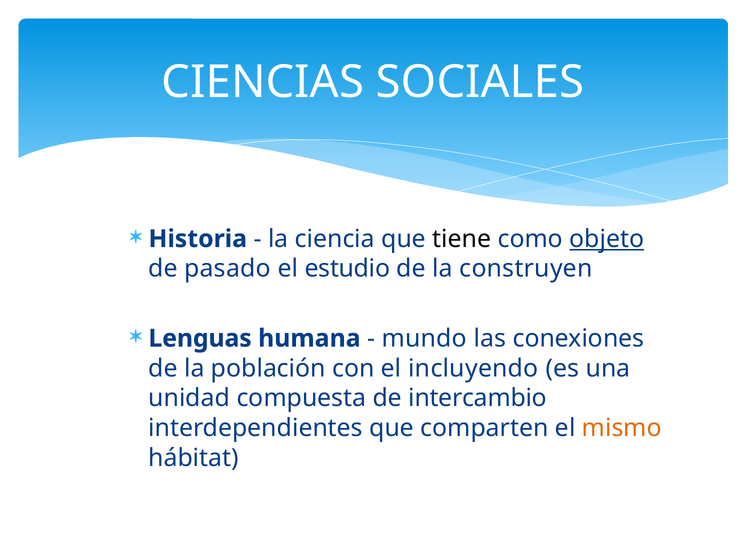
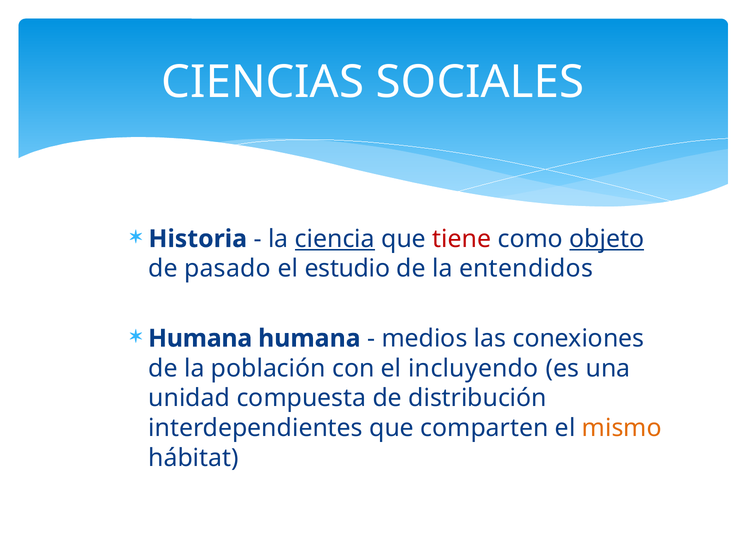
ciencia underline: none -> present
tiene colour: black -> red
construyen: construyen -> entendidos
Lenguas at (200, 338): Lenguas -> Humana
mundo: mundo -> medios
intercambio: intercambio -> distribución
